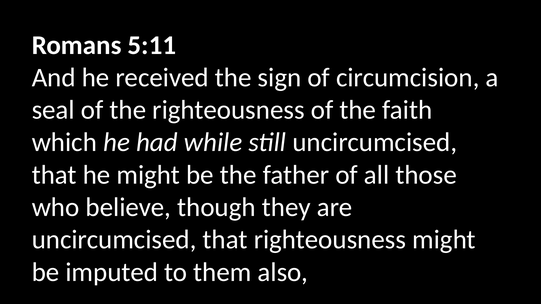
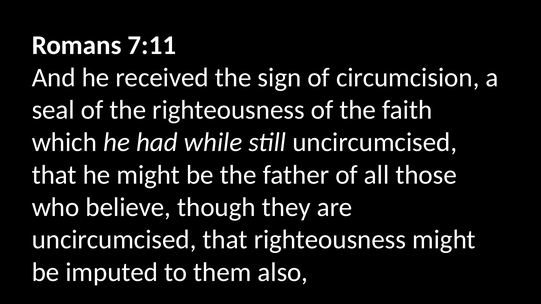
5:11: 5:11 -> 7:11
